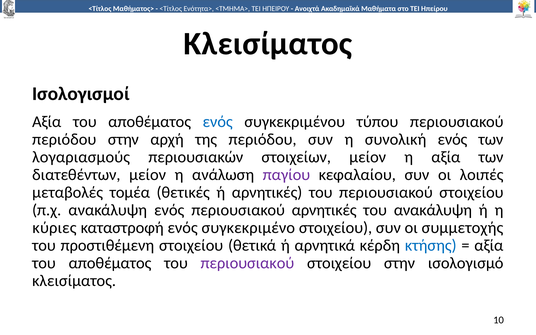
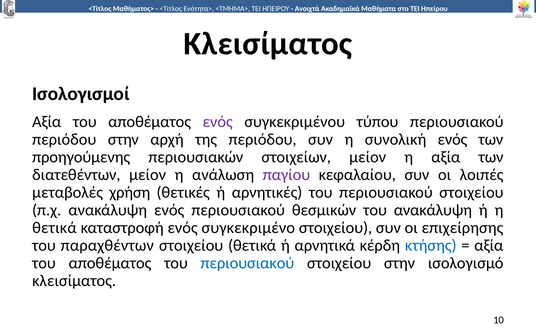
ενός at (218, 122) colour: blue -> purple
λογαριασμούς: λογαριασμούς -> προηγούμενης
τομέα: τομέα -> χρήση
περιουσιακού αρνητικές: αρνητικές -> θεσμικών
κύριες at (54, 228): κύριες -> θετικά
συμμετοχής: συμμετοχής -> επιχείρησης
προστιθέμενη: προστιθέμενη -> παραχθέντων
περιουσιακού at (247, 263) colour: purple -> blue
